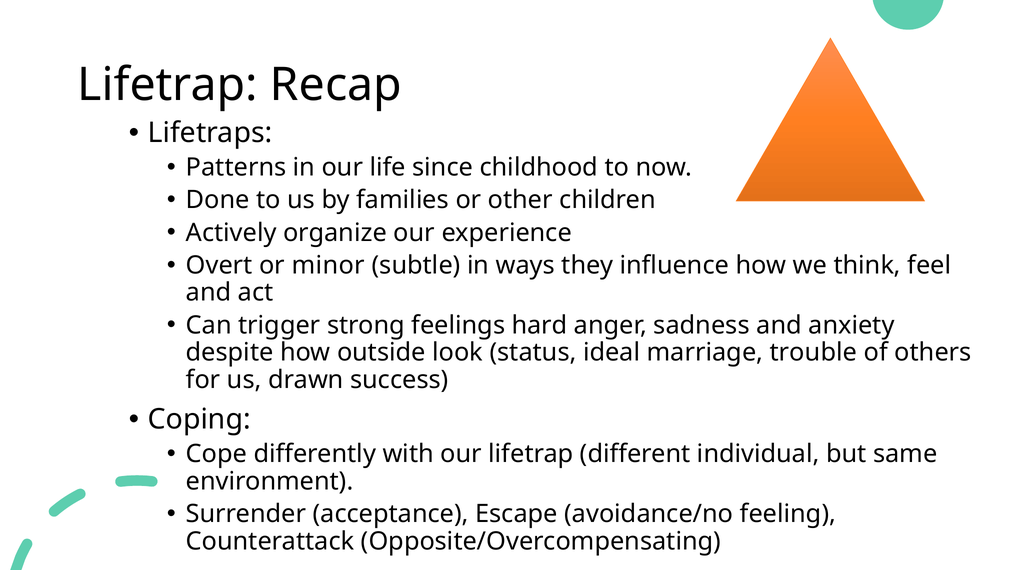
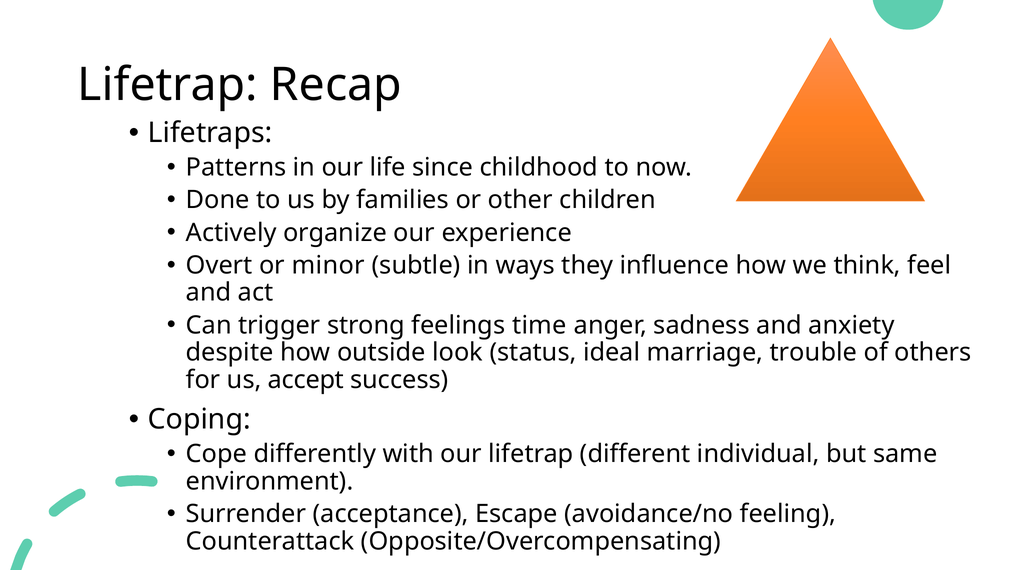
hard: hard -> time
drawn: drawn -> accept
